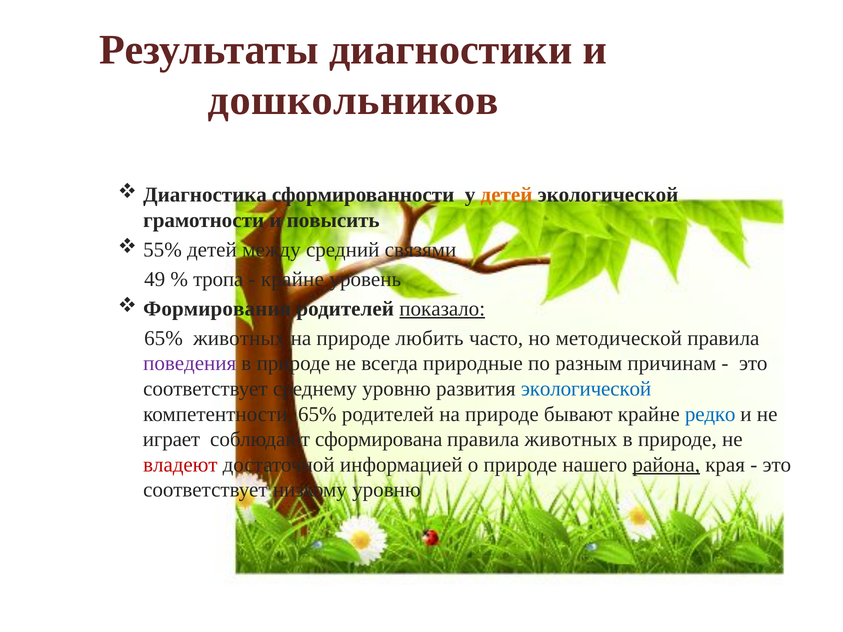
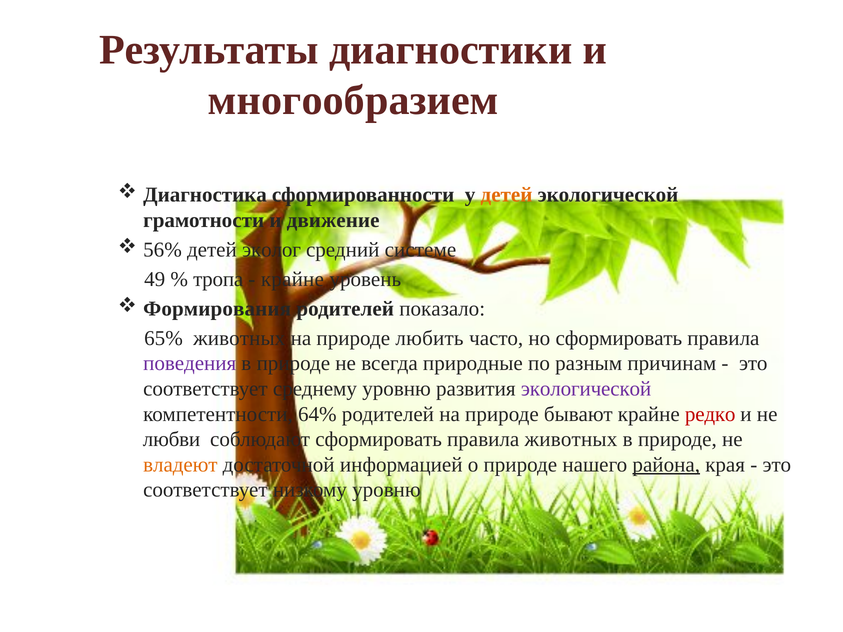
дошкольников: дошкольников -> многообразием
повысить: повысить -> движение
55%: 55% -> 56%
между: между -> эколог
связями: связями -> системе
показало underline: present -> none
но методической: методической -> сформировать
экологической at (586, 389) colour: blue -> purple
компетентности 65%: 65% -> 64%
редко colour: blue -> red
играет: играет -> любви
соблюдают сформирована: сформирована -> сформировать
владеют colour: red -> orange
